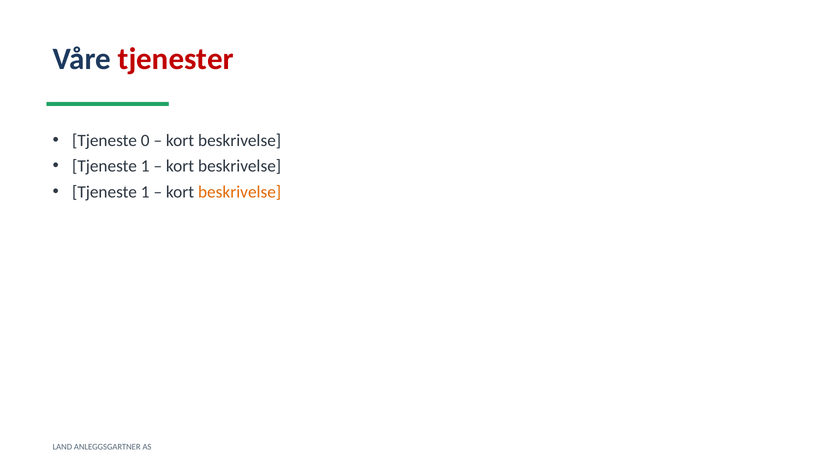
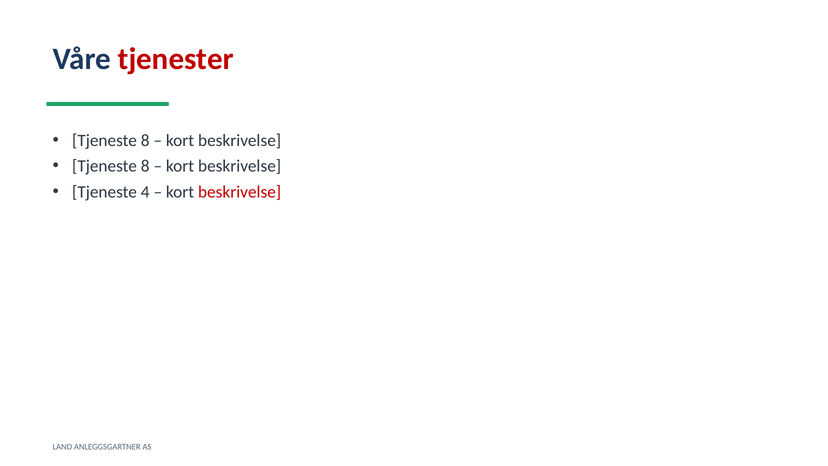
0 at (145, 140): 0 -> 8
1 at (145, 166): 1 -> 8
1 at (145, 192): 1 -> 4
beskrivelse at (240, 192) colour: orange -> red
